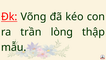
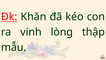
Võng: Võng -> Khăn
trần: trần -> vinh
